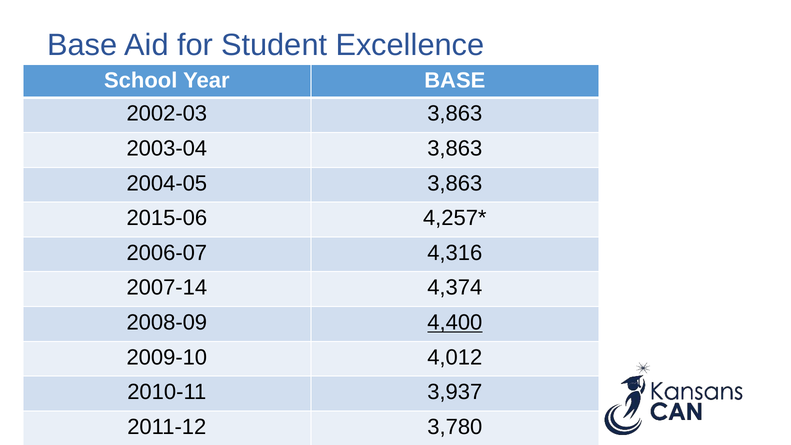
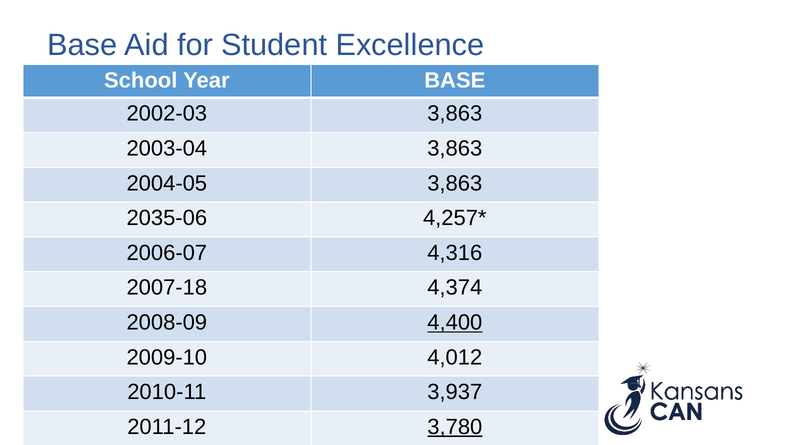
2015-06: 2015-06 -> 2035-06
2007-14: 2007-14 -> 2007-18
3,780 underline: none -> present
